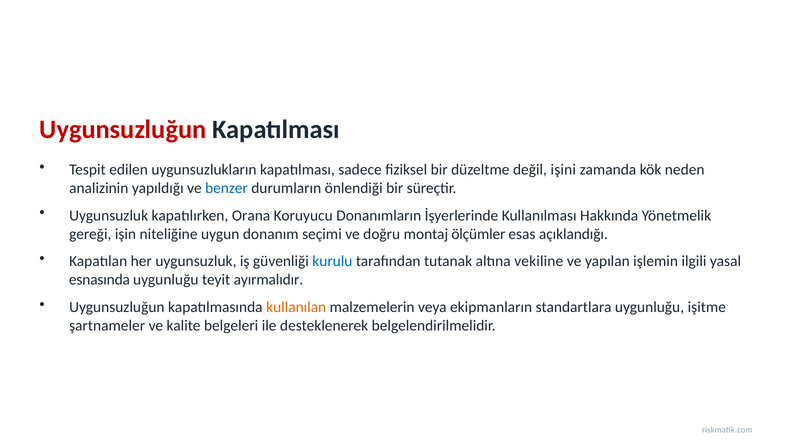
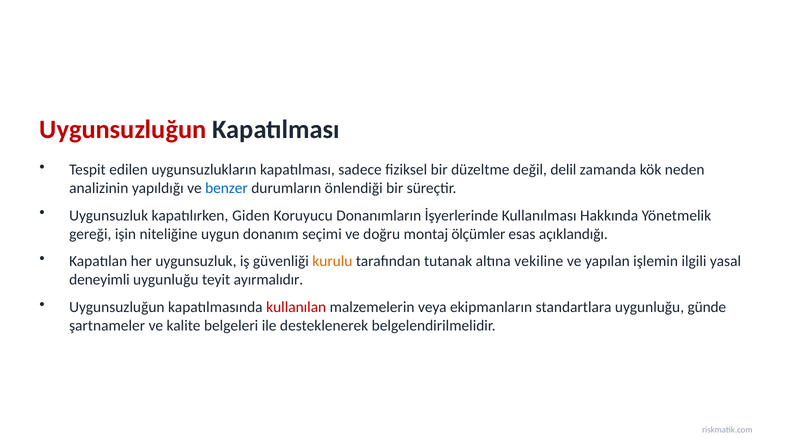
işini: işini -> delil
Orana: Orana -> Giden
kurulu colour: blue -> orange
esnasında: esnasında -> deneyimli
kullanılan colour: orange -> red
işitme: işitme -> günde
